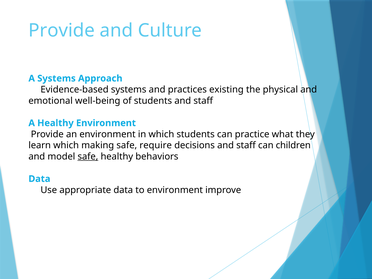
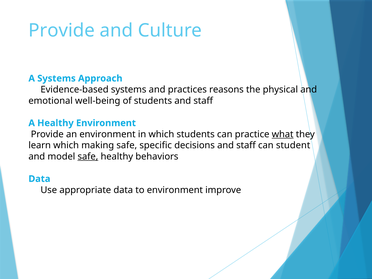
existing: existing -> reasons
what underline: none -> present
require: require -> specific
children: children -> student
